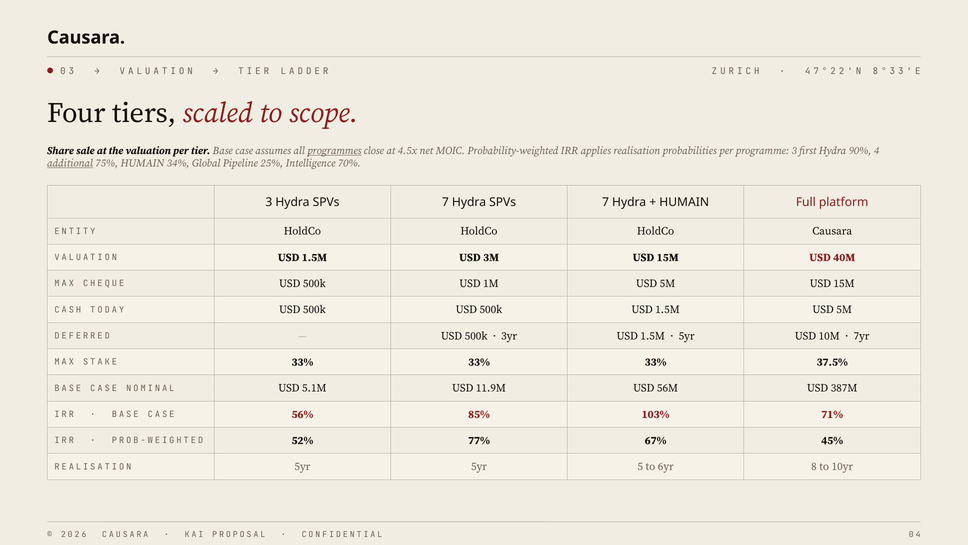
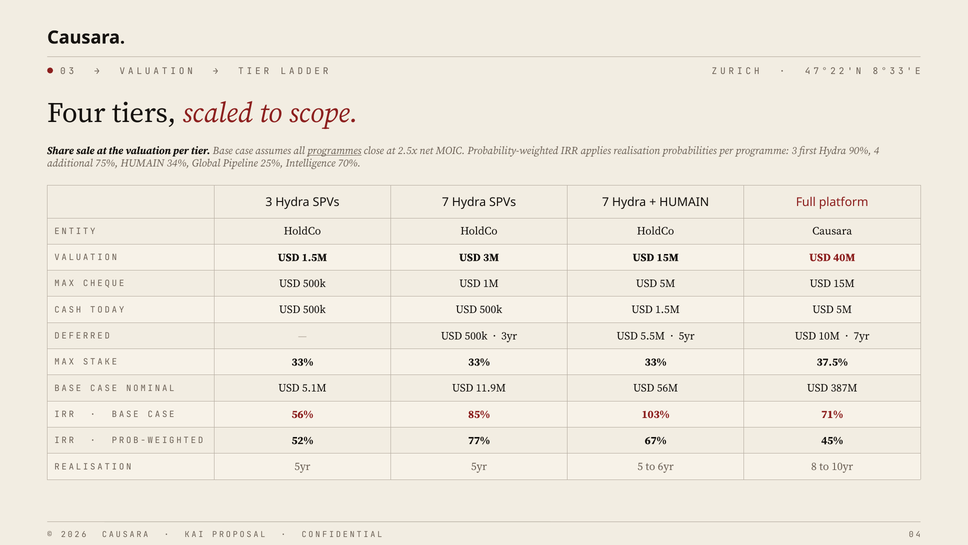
4.5x: 4.5x -> 2.5x
additional underline: present -> none
3yr USD 1.5M: 1.5M -> 5.5M
